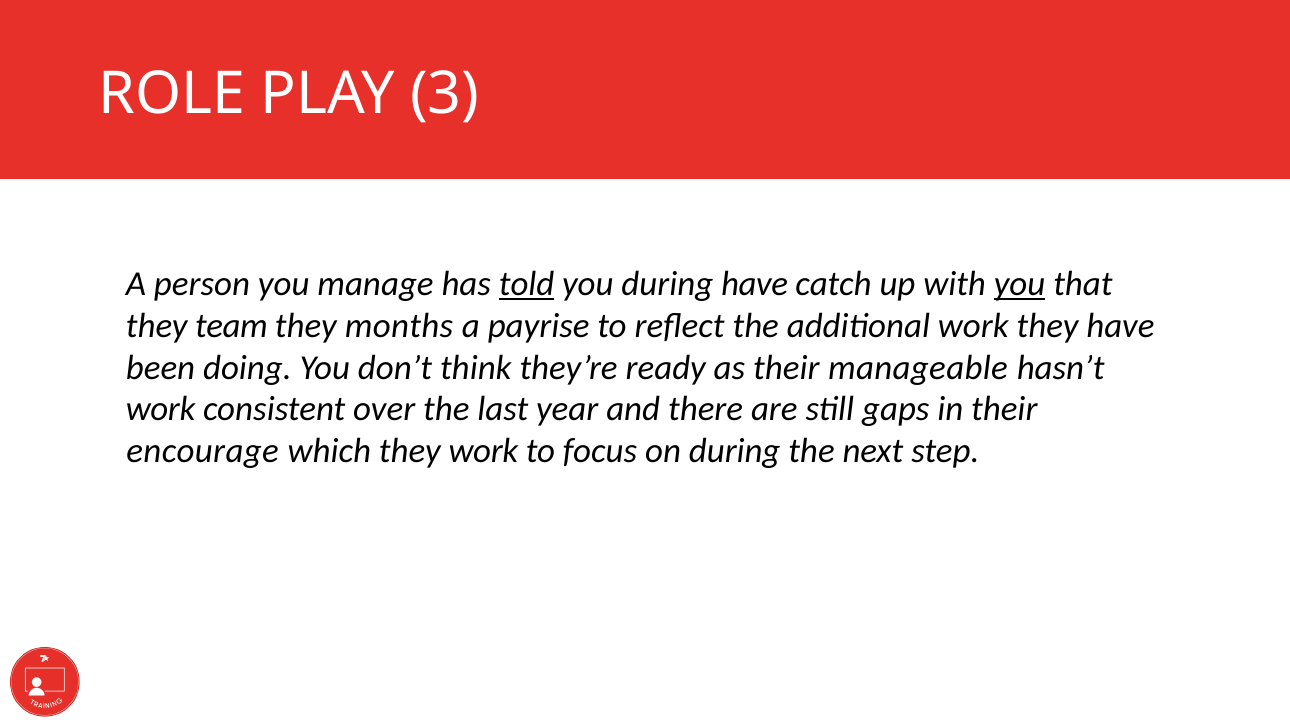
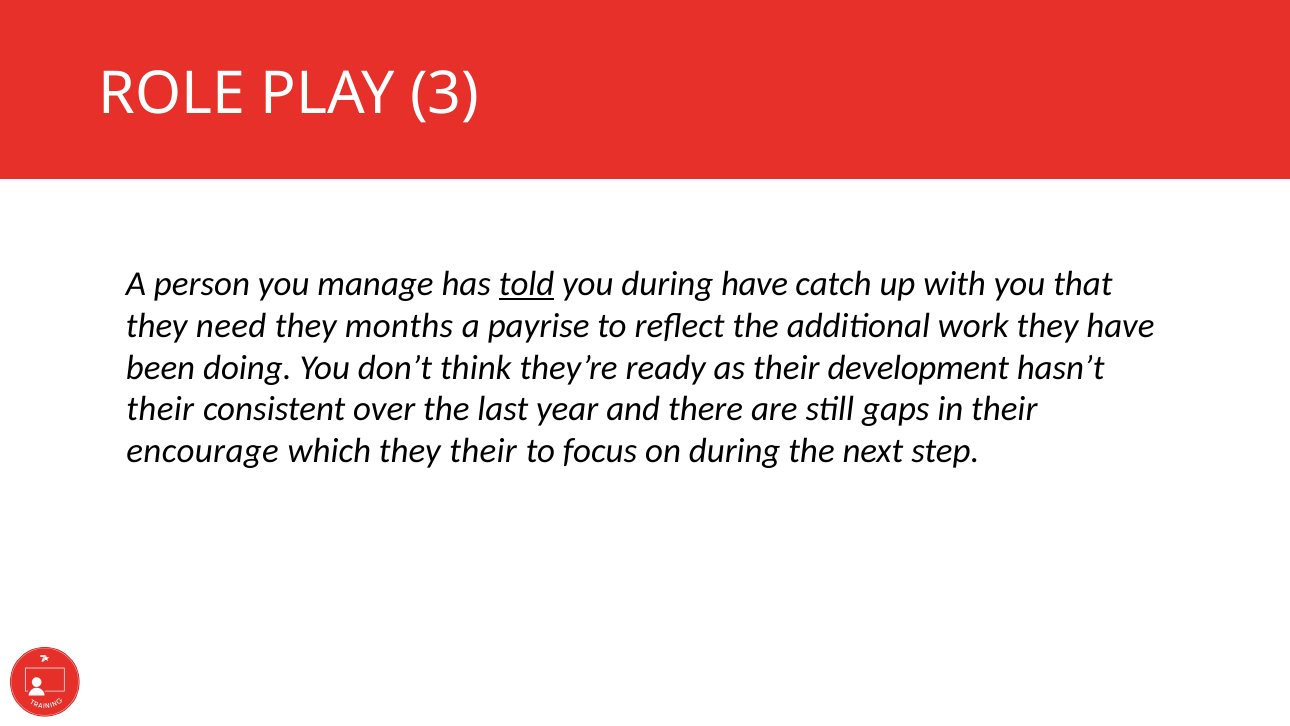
you at (1020, 283) underline: present -> none
team: team -> need
manageable: manageable -> development
work at (161, 409): work -> their
they work: work -> their
